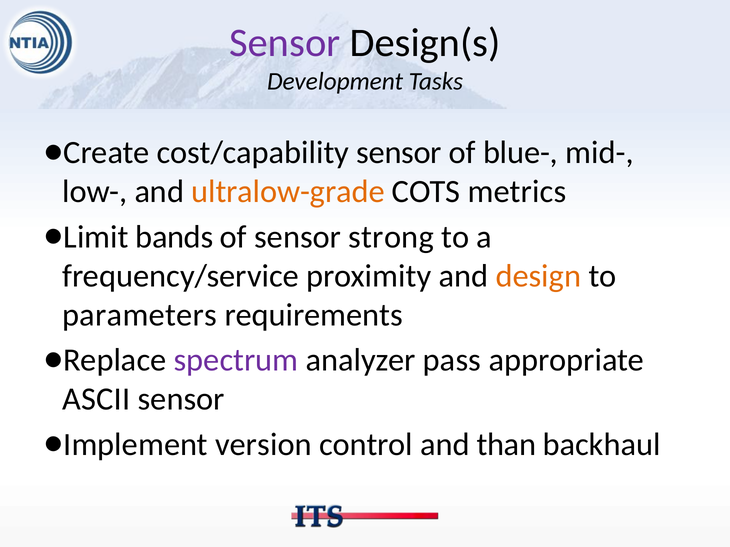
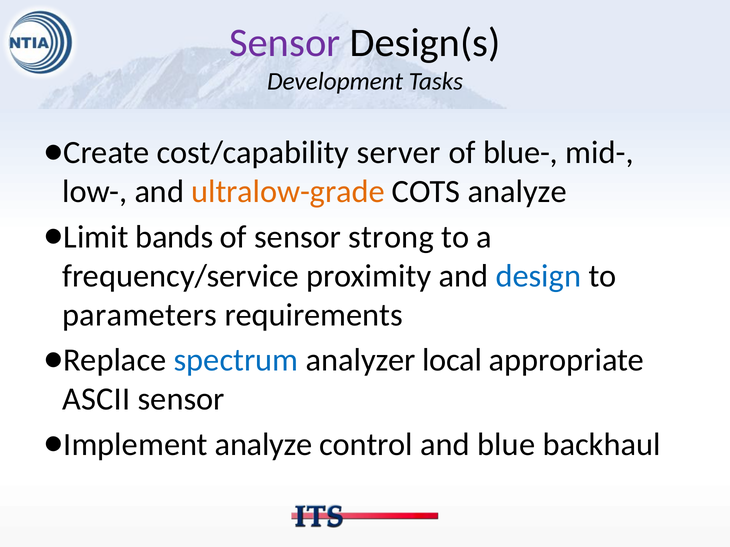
cost/capability sensor: sensor -> server
COTS metrics: metrics -> analyze
design colour: orange -> blue
spectrum colour: purple -> blue
pass: pass -> local
version at (263, 445): version -> analyze
than: than -> blue
